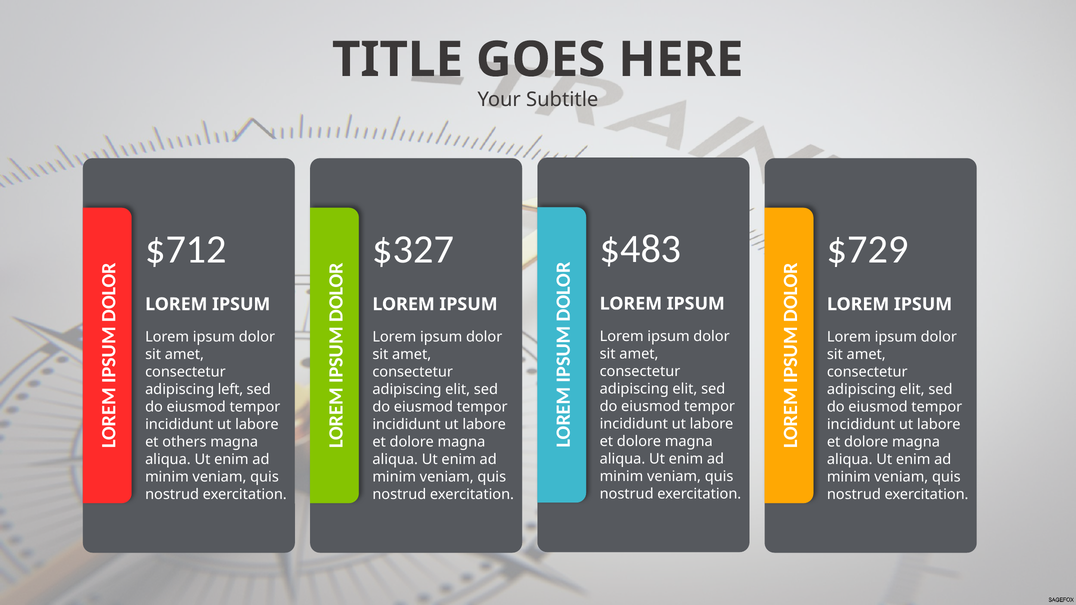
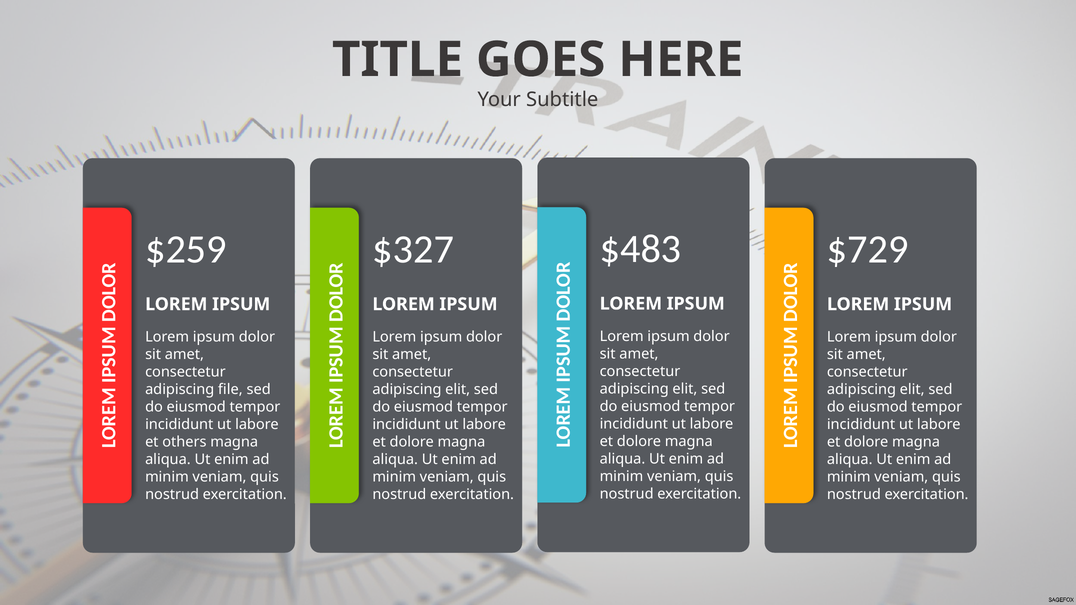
$712: $712 -> $259
left: left -> file
